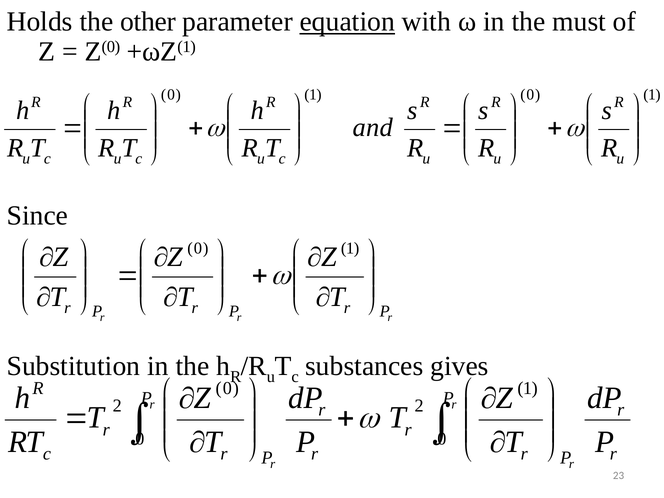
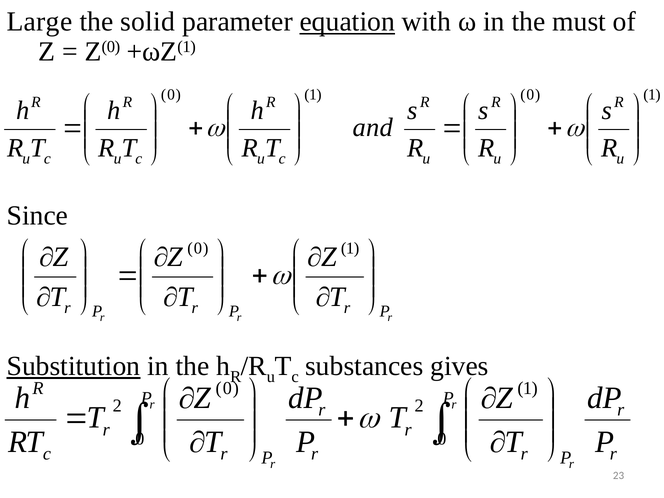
Holds: Holds -> Large
other: other -> solid
Substitution underline: none -> present
